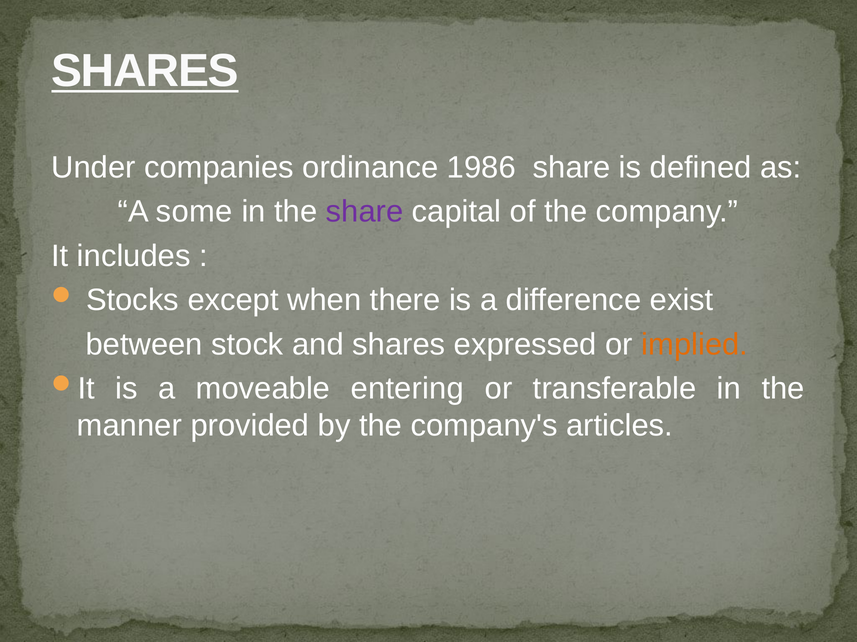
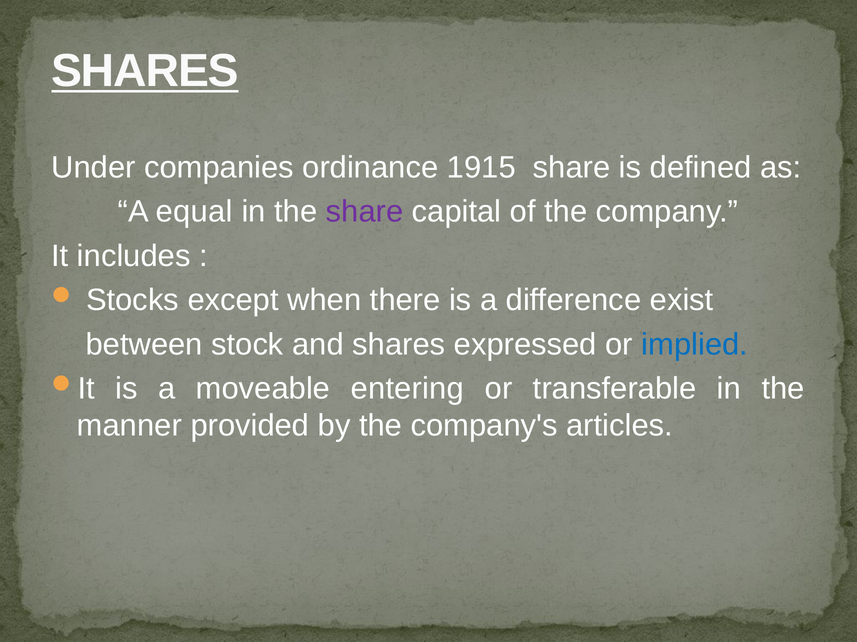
1986: 1986 -> 1915
some: some -> equal
implied colour: orange -> blue
